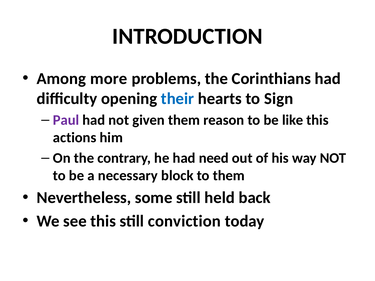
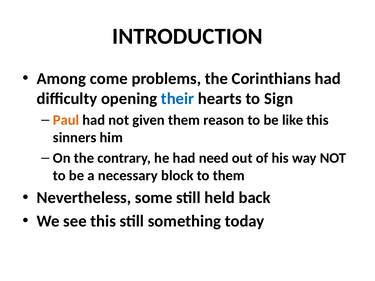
more: more -> come
Paul colour: purple -> orange
actions: actions -> sinners
conviction: conviction -> something
